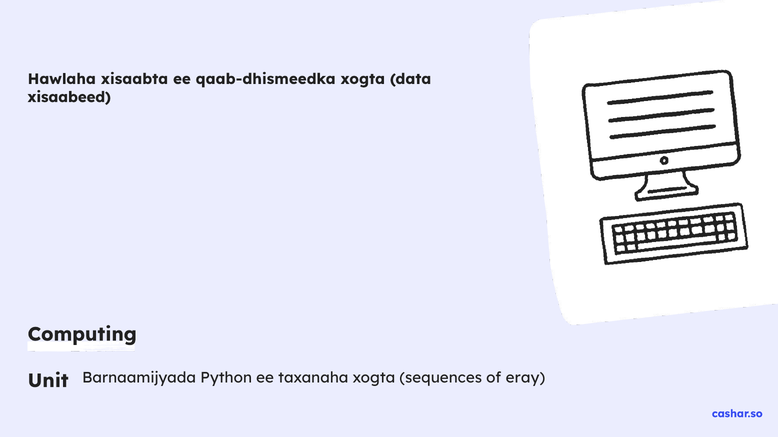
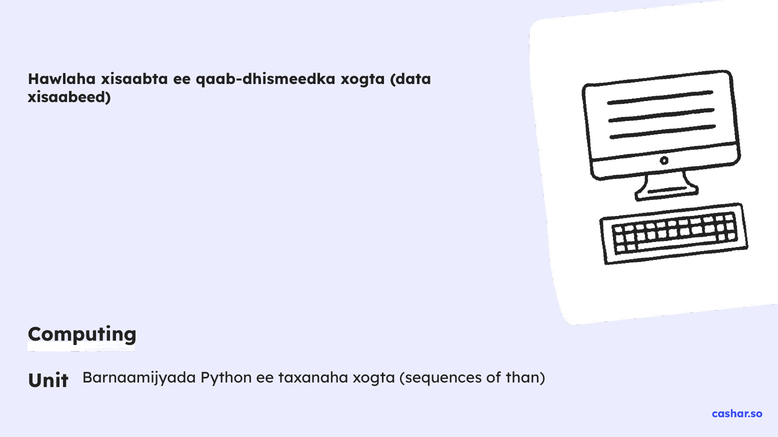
eray: eray -> than
